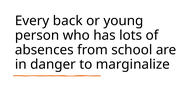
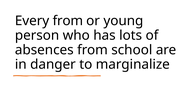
Every back: back -> from
